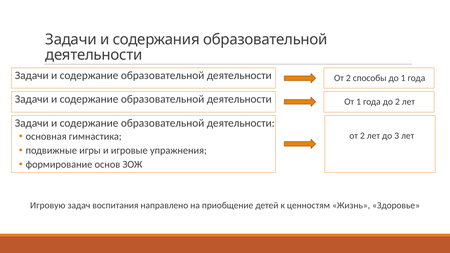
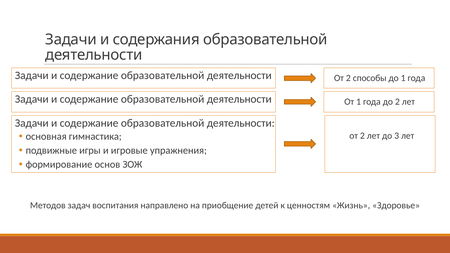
Игровую: Игровую -> Методов
